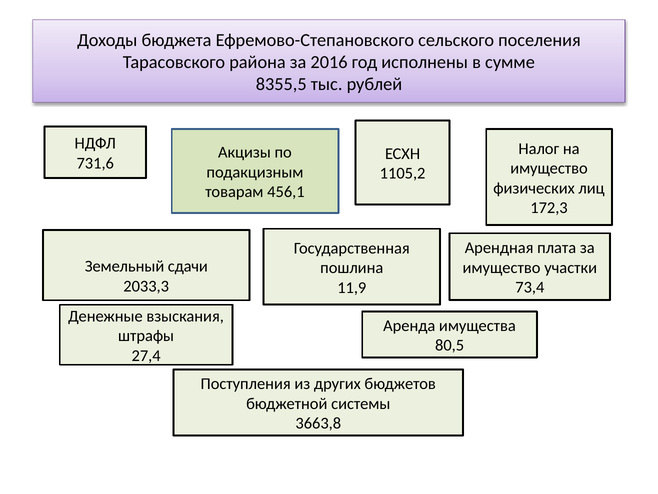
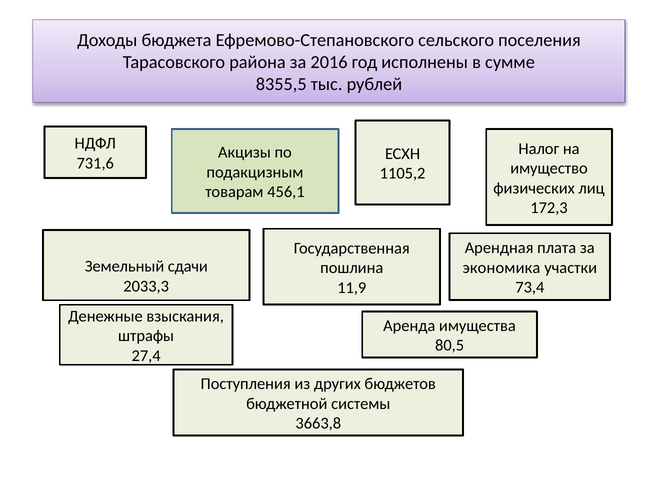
имущество at (502, 268): имущество -> экономика
